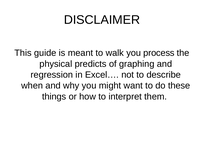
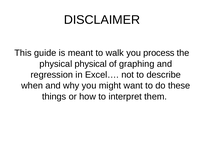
physical predicts: predicts -> physical
